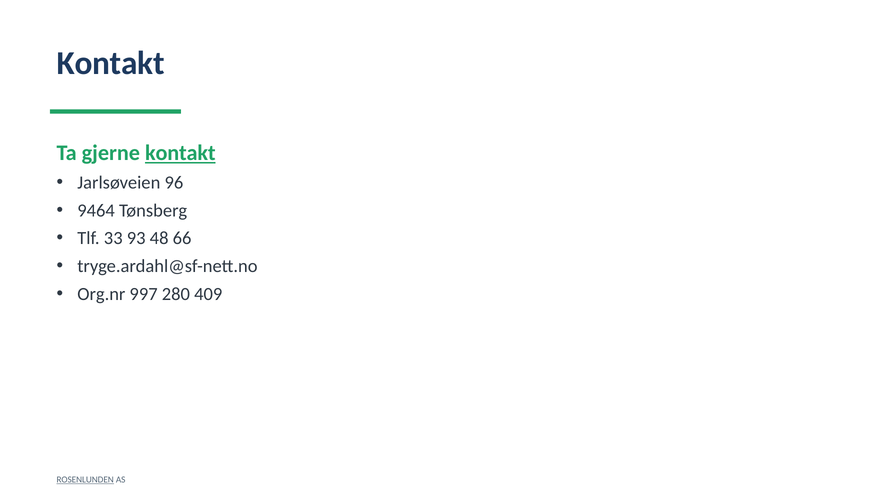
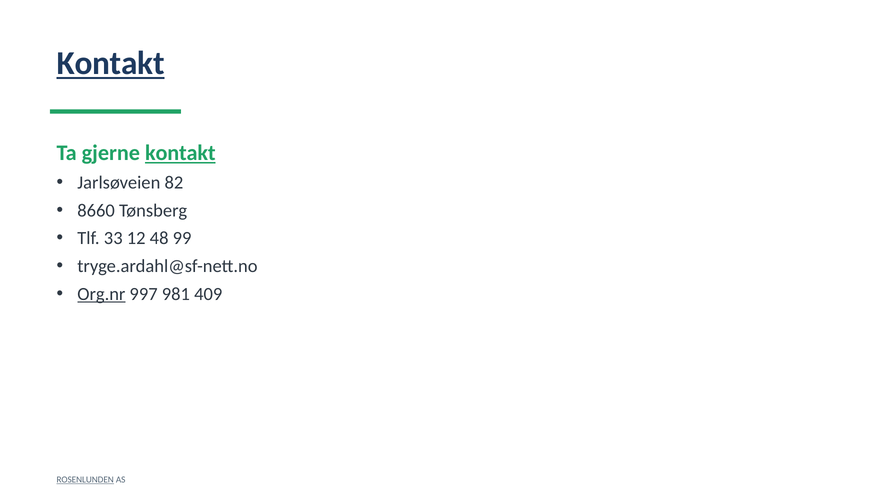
Kontakt at (111, 63) underline: none -> present
96: 96 -> 82
9464: 9464 -> 8660
93: 93 -> 12
66: 66 -> 99
Org.nr underline: none -> present
280: 280 -> 981
